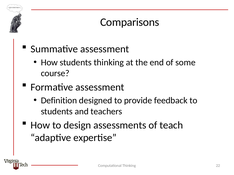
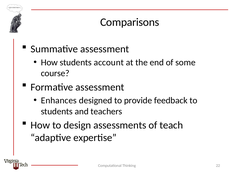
students thinking: thinking -> account
Definition: Definition -> Enhances
